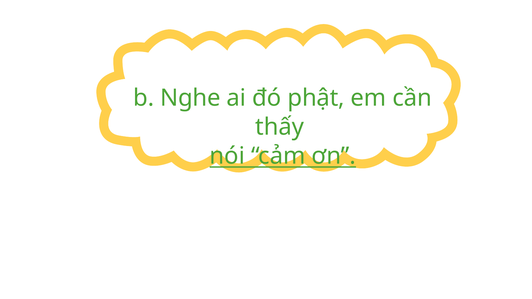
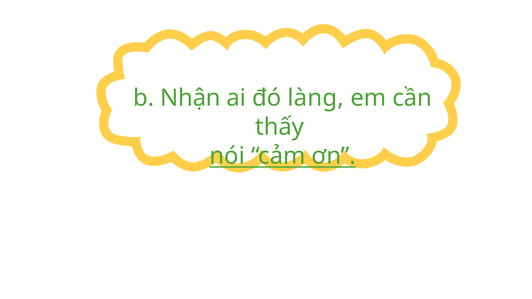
Nghe: Nghe -> Nhận
phật: phật -> làng
